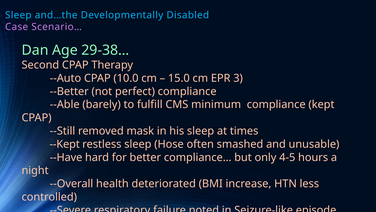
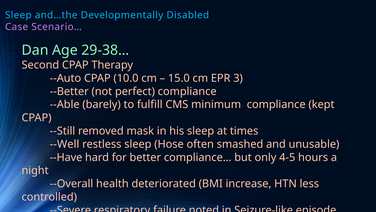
--Kept: --Kept -> --Well
